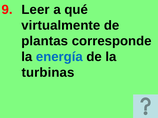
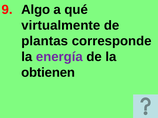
Leer: Leer -> Algo
energía colour: blue -> purple
turbinas: turbinas -> obtienen
